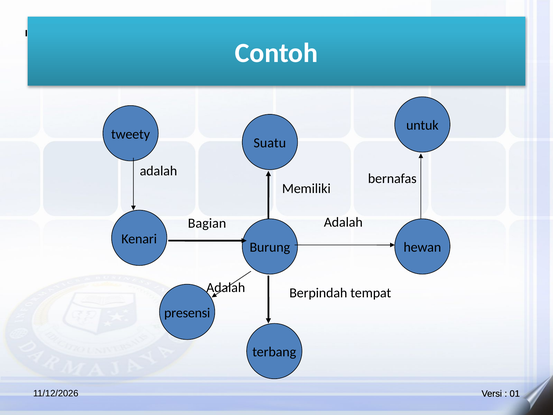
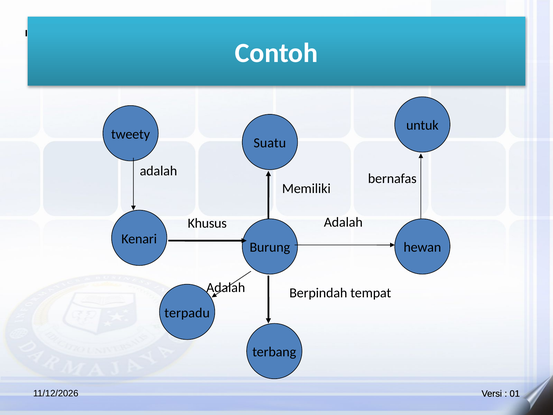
Bagian: Bagian -> Khusus
presensi: presensi -> terpadu
